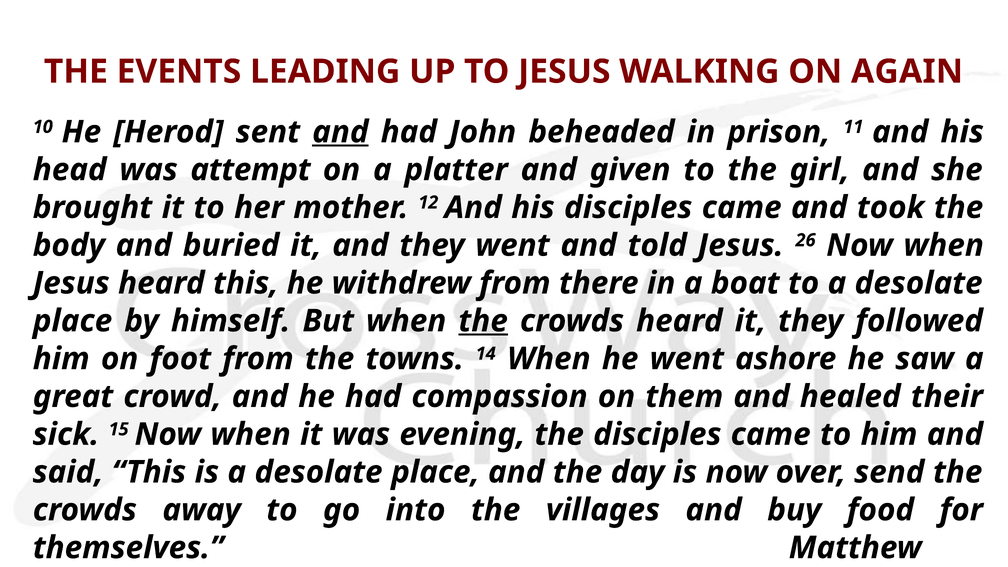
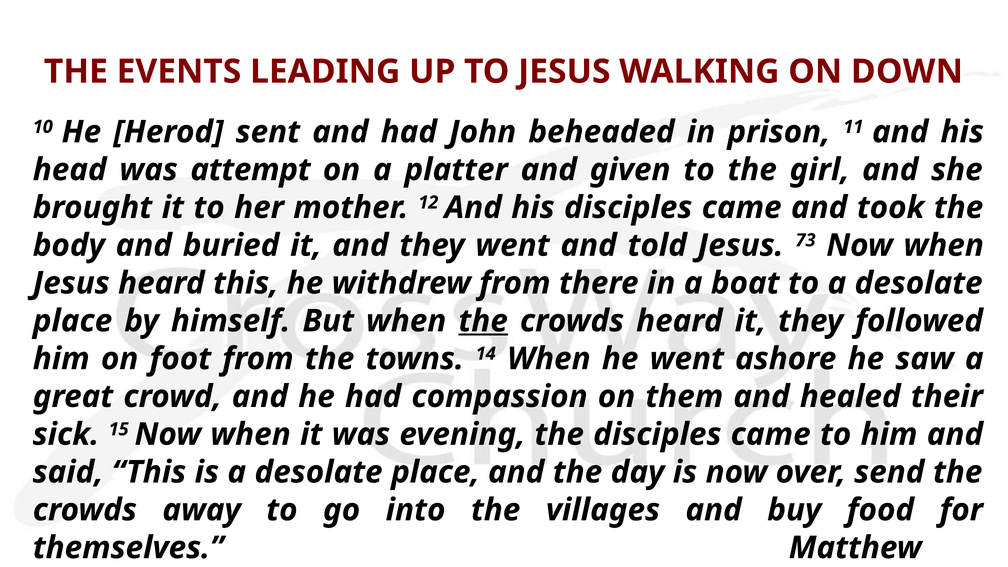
AGAIN: AGAIN -> DOWN
and at (340, 132) underline: present -> none
26: 26 -> 73
